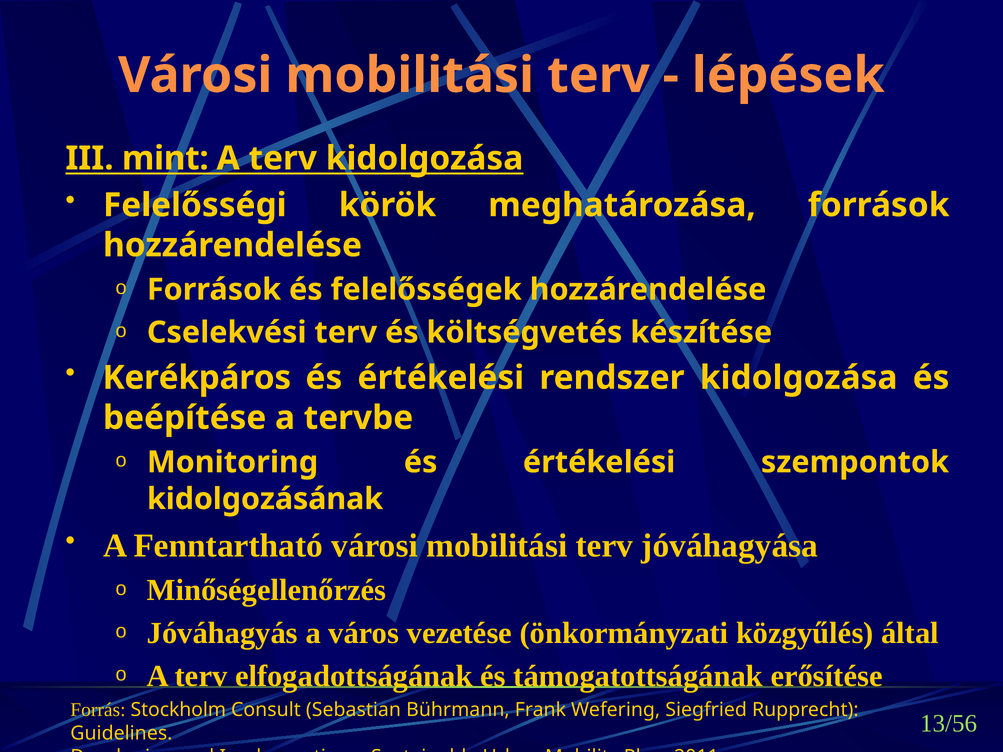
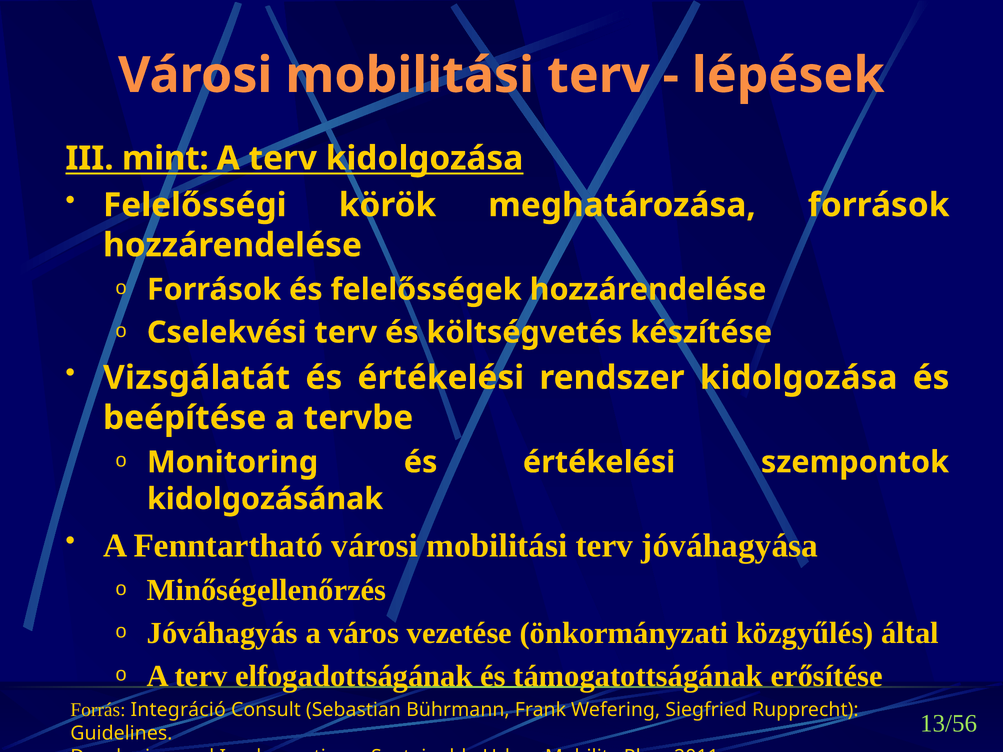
Kerékpáros: Kerékpáros -> Vizsgálatát
Stockholm: Stockholm -> Integráció
